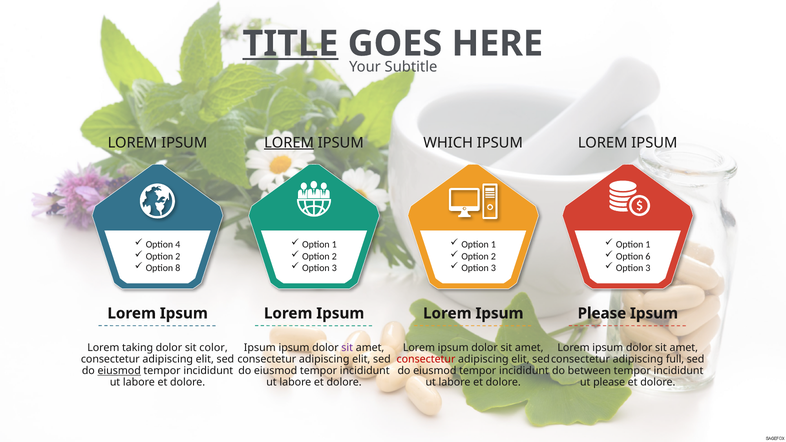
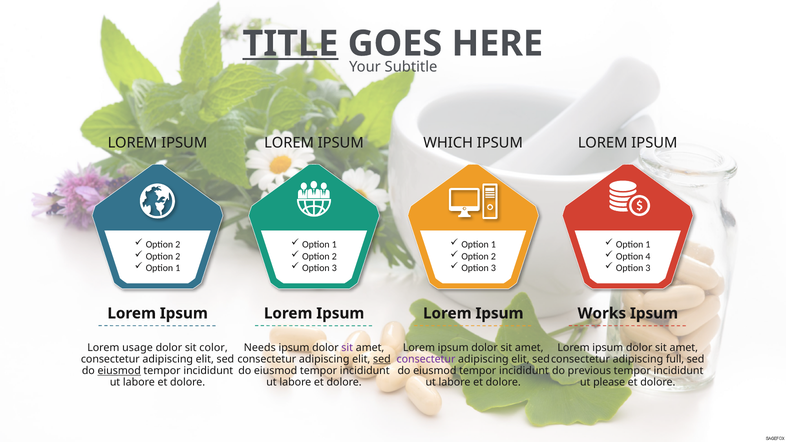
LOREM at (289, 143) underline: present -> none
4 at (178, 245): 4 -> 2
6: 6 -> 4
8 at (178, 268): 8 -> 1
Please at (602, 313): Please -> Works
taking: taking -> usage
Ipsum at (260, 348): Ipsum -> Needs
sed at (382, 359) underline: none -> present
consectetur at (426, 359) colour: red -> purple
between: between -> previous
